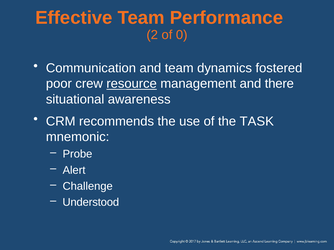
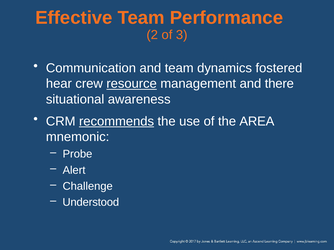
0: 0 -> 3
poor: poor -> hear
recommends underline: none -> present
TASK: TASK -> AREA
